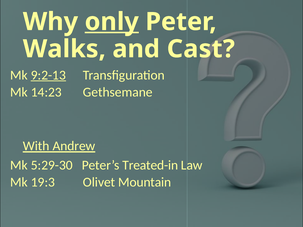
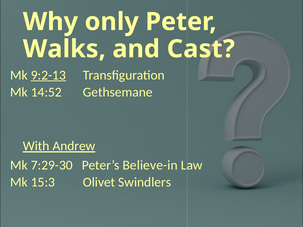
only underline: present -> none
14:23: 14:23 -> 14:52
5:29-30: 5:29-30 -> 7:29-30
Treated-in: Treated-in -> Believe-in
19:3: 19:3 -> 15:3
Mountain: Mountain -> Swindlers
